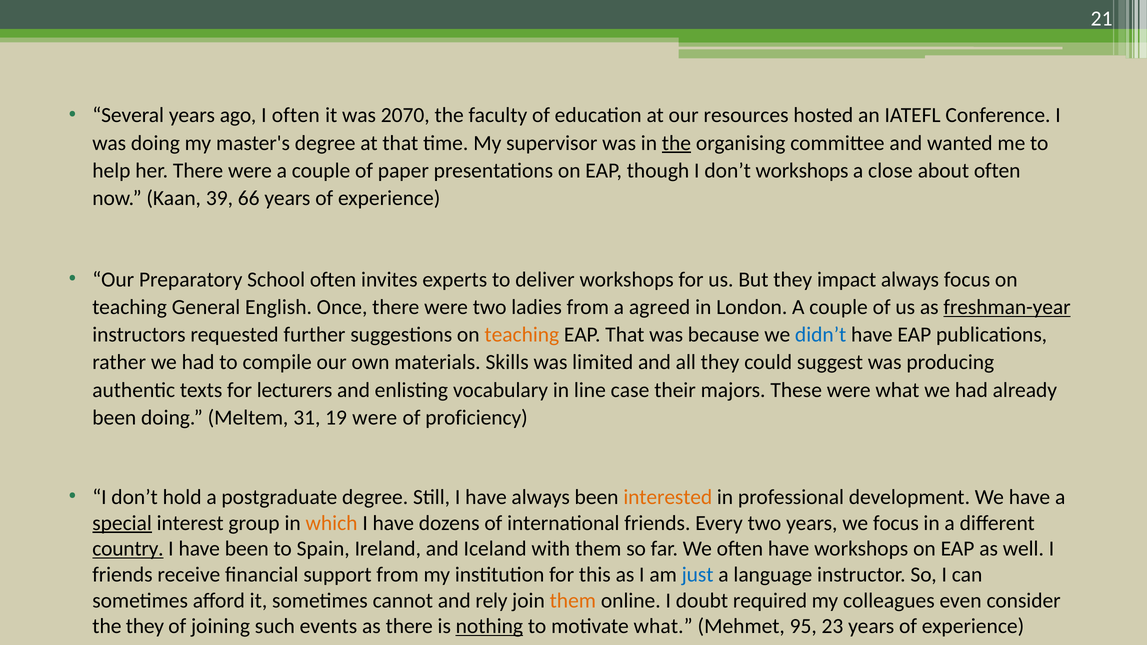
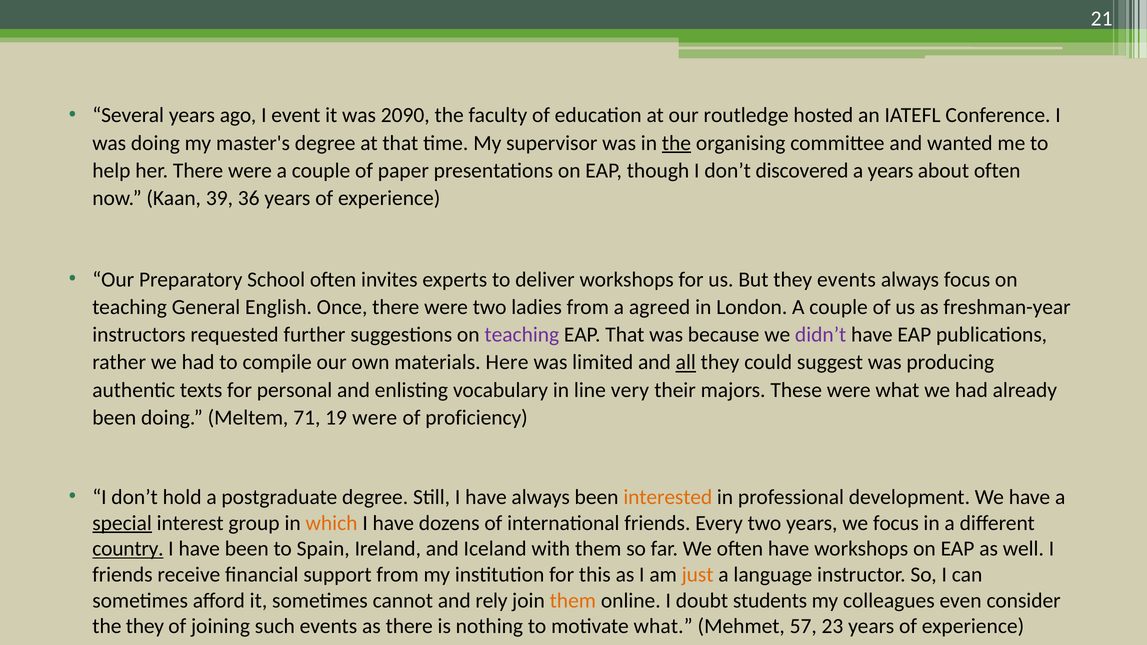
I often: often -> event
2070: 2070 -> 2090
resources: resources -> routledge
don’t workshops: workshops -> discovered
a close: close -> years
66: 66 -> 36
they impact: impact -> events
freshman-year underline: present -> none
teaching at (522, 335) colour: orange -> purple
didn’t colour: blue -> purple
Skills: Skills -> Here
all underline: none -> present
lecturers: lecturers -> personal
case: case -> very
31: 31 -> 71
just colour: blue -> orange
required: required -> students
nothing underline: present -> none
95: 95 -> 57
